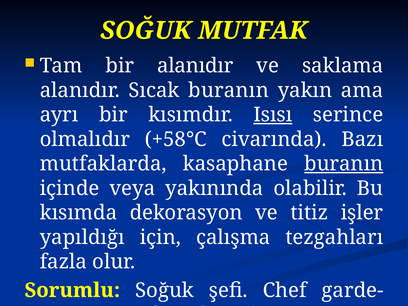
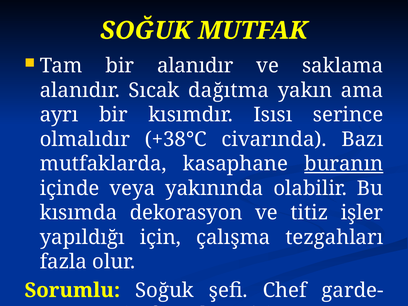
Sıcak buranın: buranın -> dağıtma
Isısı underline: present -> none
+58°C: +58°C -> +38°C
